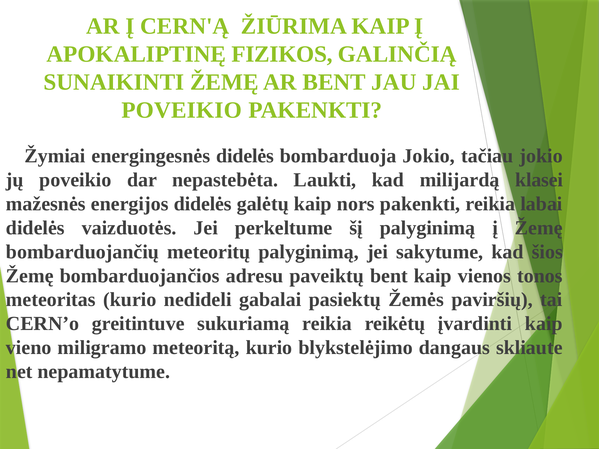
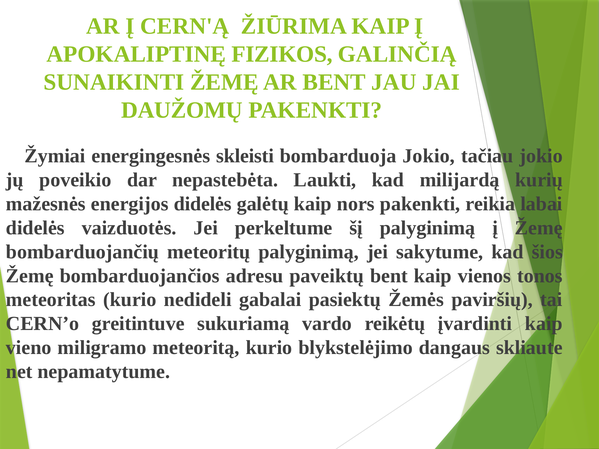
POVEIKIO at (182, 110): POVEIKIO -> DAUŽOMŲ
energingesnės didelės: didelės -> skleisti
klasei: klasei -> kurių
sukuriamą reikia: reikia -> vardo
